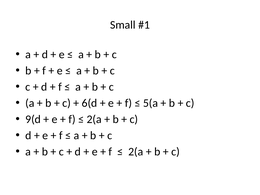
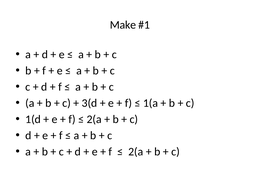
Small: Small -> Make
6(d: 6(d -> 3(d
5(a: 5(a -> 1(a
9(d: 9(d -> 1(d
